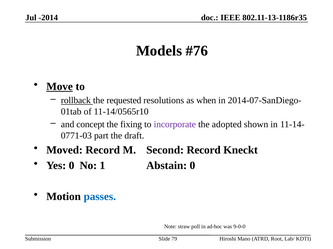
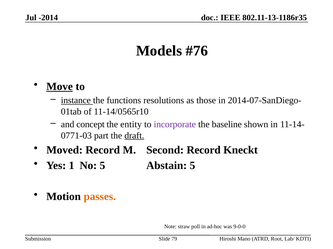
rollback: rollback -> instance
requested: requested -> functions
when: when -> those
fixing: fixing -> entity
adopted: adopted -> baseline
draft underline: none -> present
Yes 0: 0 -> 1
No 1: 1 -> 5
Abstain 0: 0 -> 5
passes colour: blue -> orange
